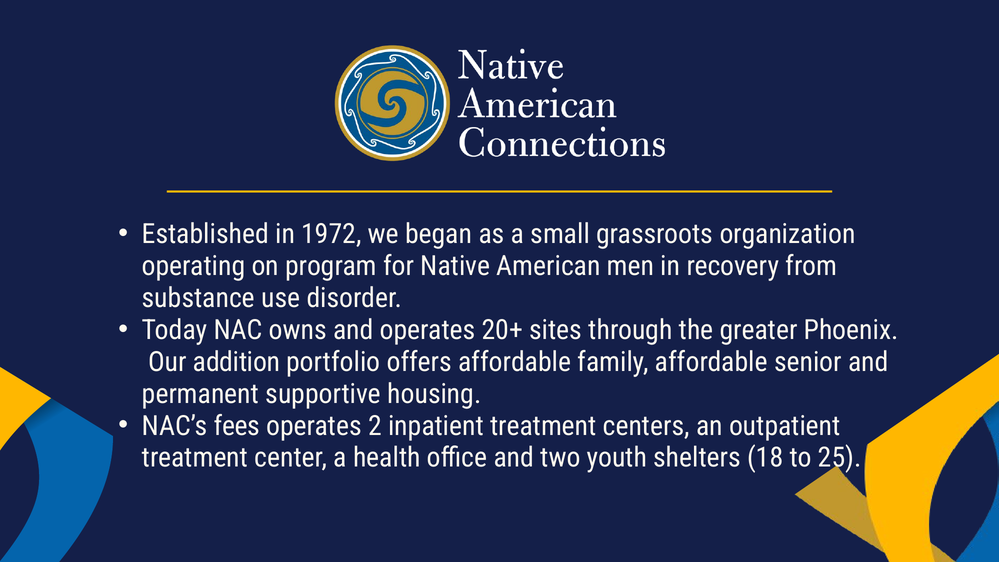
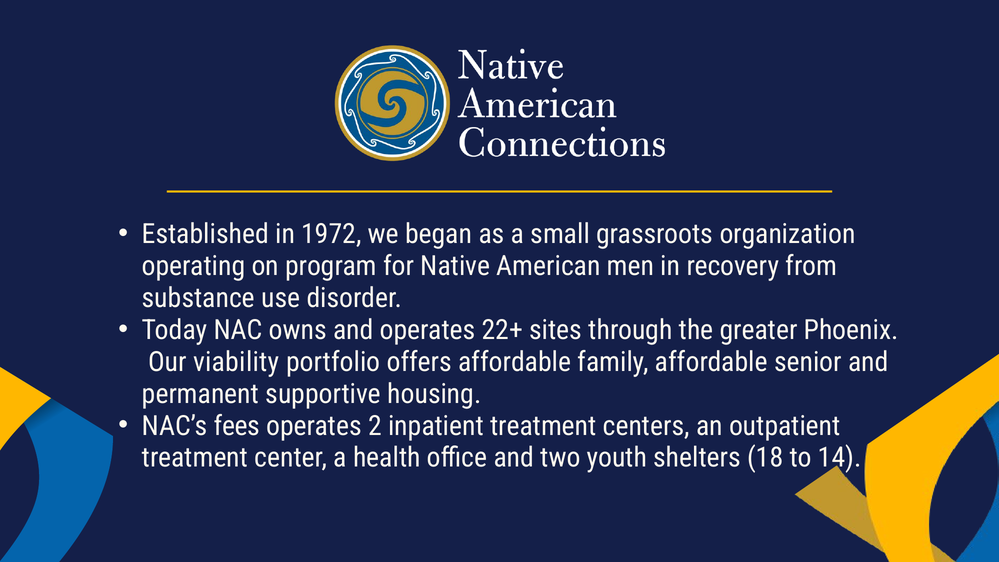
20+: 20+ -> 22+
addition: addition -> viability
25: 25 -> 14
